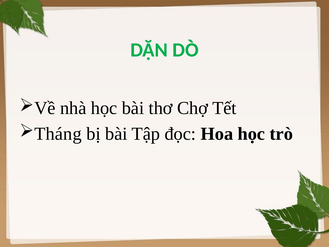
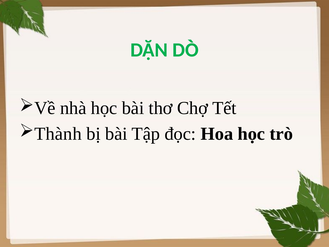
Tháng: Tháng -> Thành
